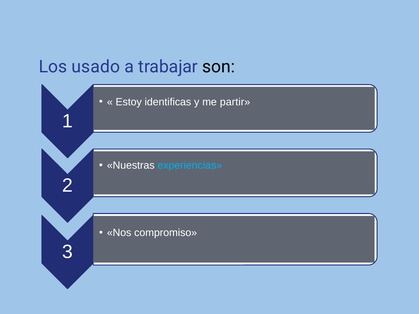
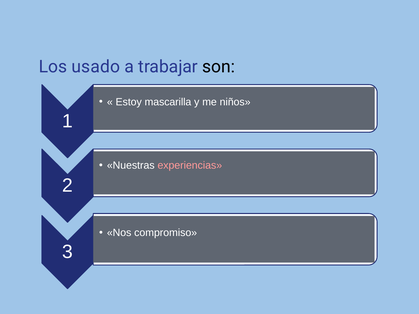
identificas: identificas -> mascarilla
partir: partir -> niños
experiencias colour: light blue -> pink
